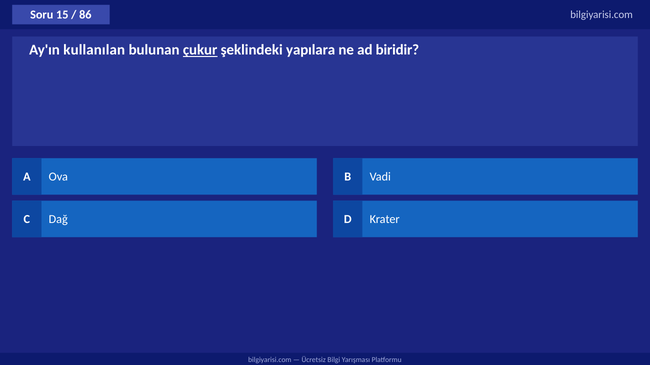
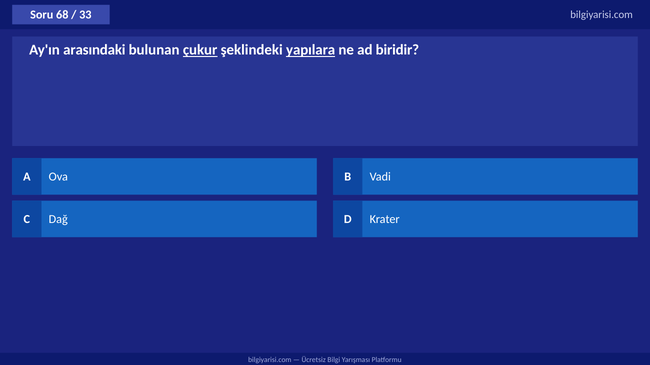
15: 15 -> 68
86: 86 -> 33
kullanılan: kullanılan -> arasındaki
yapılara underline: none -> present
